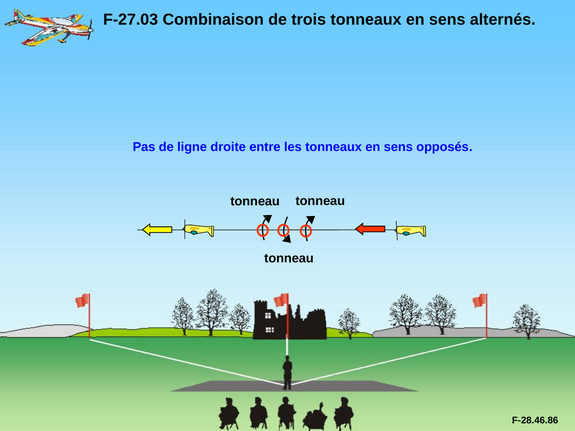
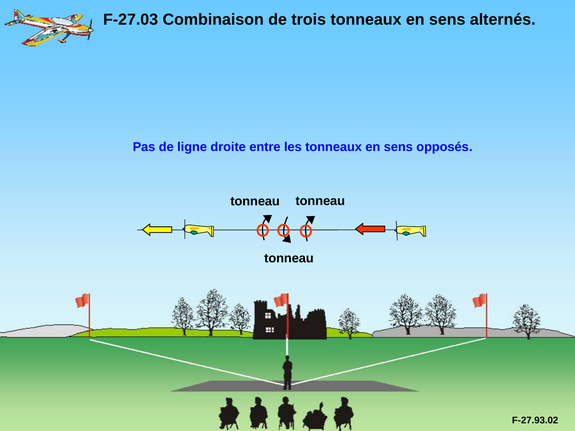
F-28.46.86: F-28.46.86 -> F-27.93.02
